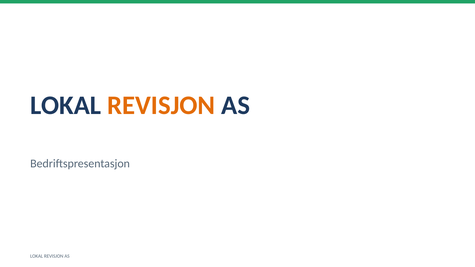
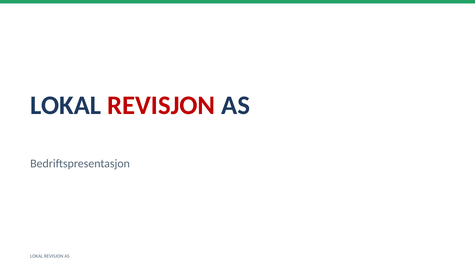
REVISJON at (161, 105) colour: orange -> red
